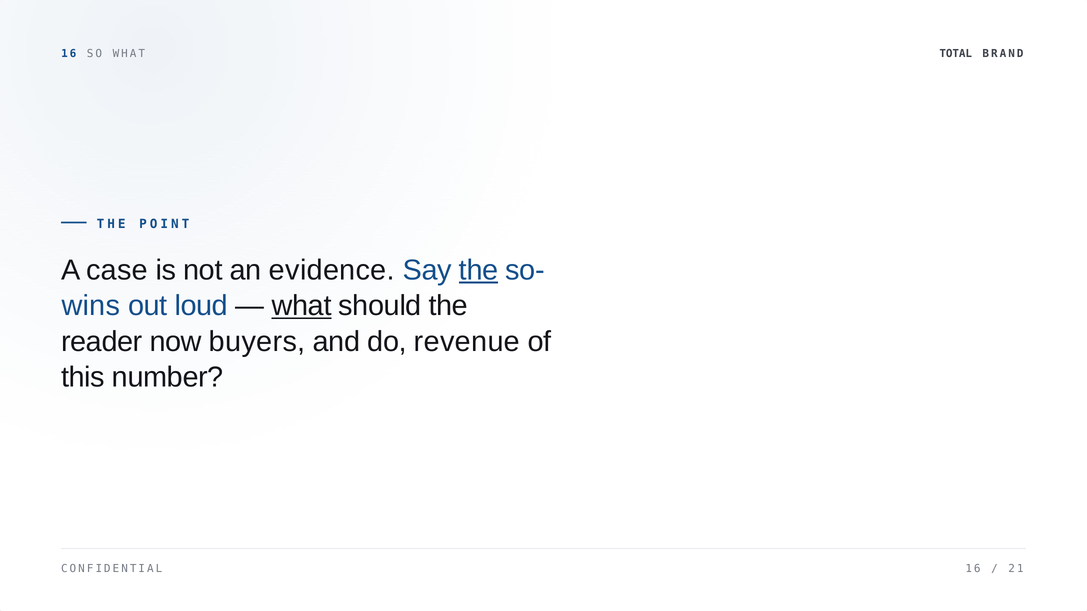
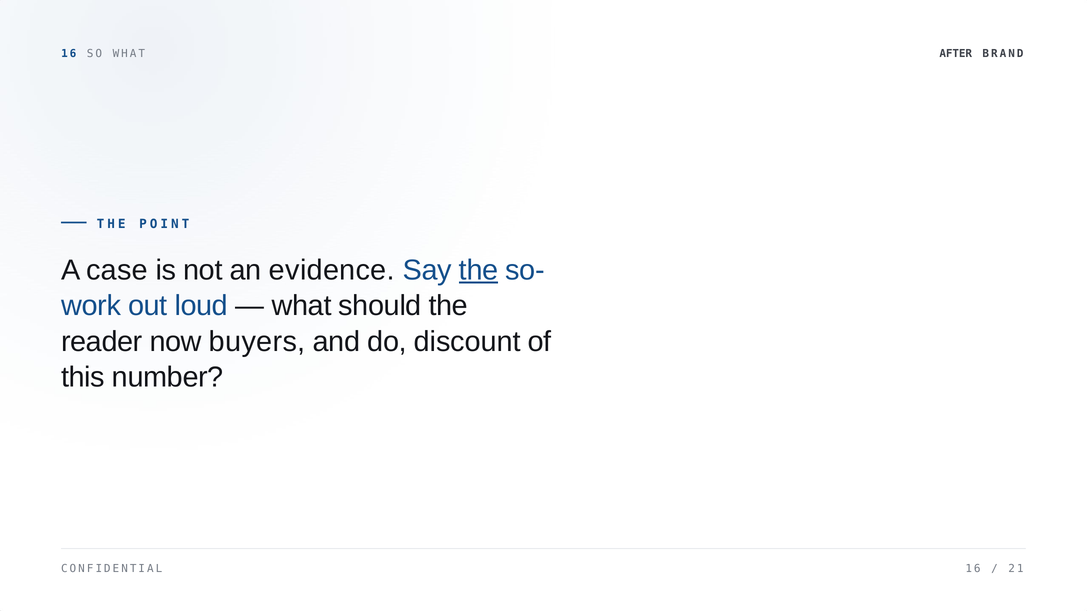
TOTAL: TOTAL -> AFTER
wins: wins -> work
what at (302, 306) underline: present -> none
revenue: revenue -> discount
